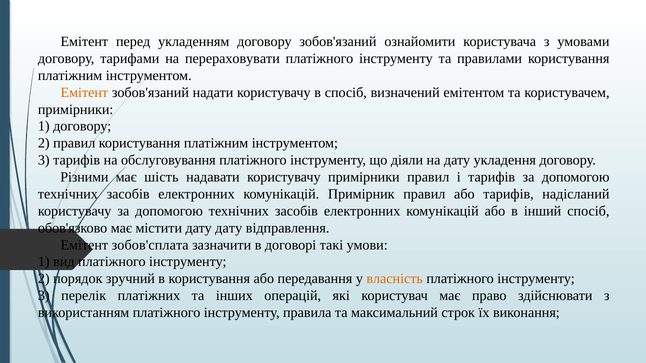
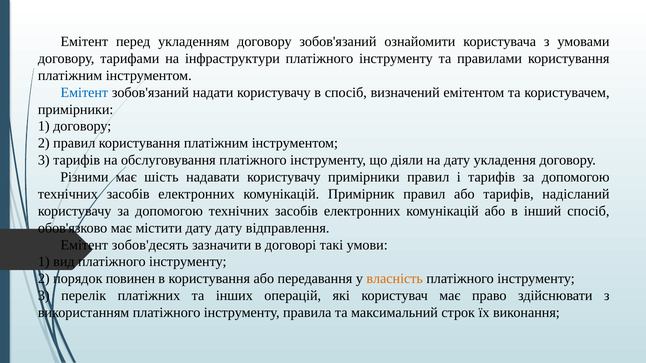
перераховувати: перераховувати -> інфраструктури
Емітент at (84, 93) colour: orange -> blue
зобов'сплата: зобов'сплата -> зобов'десять
зручний: зручний -> повинен
